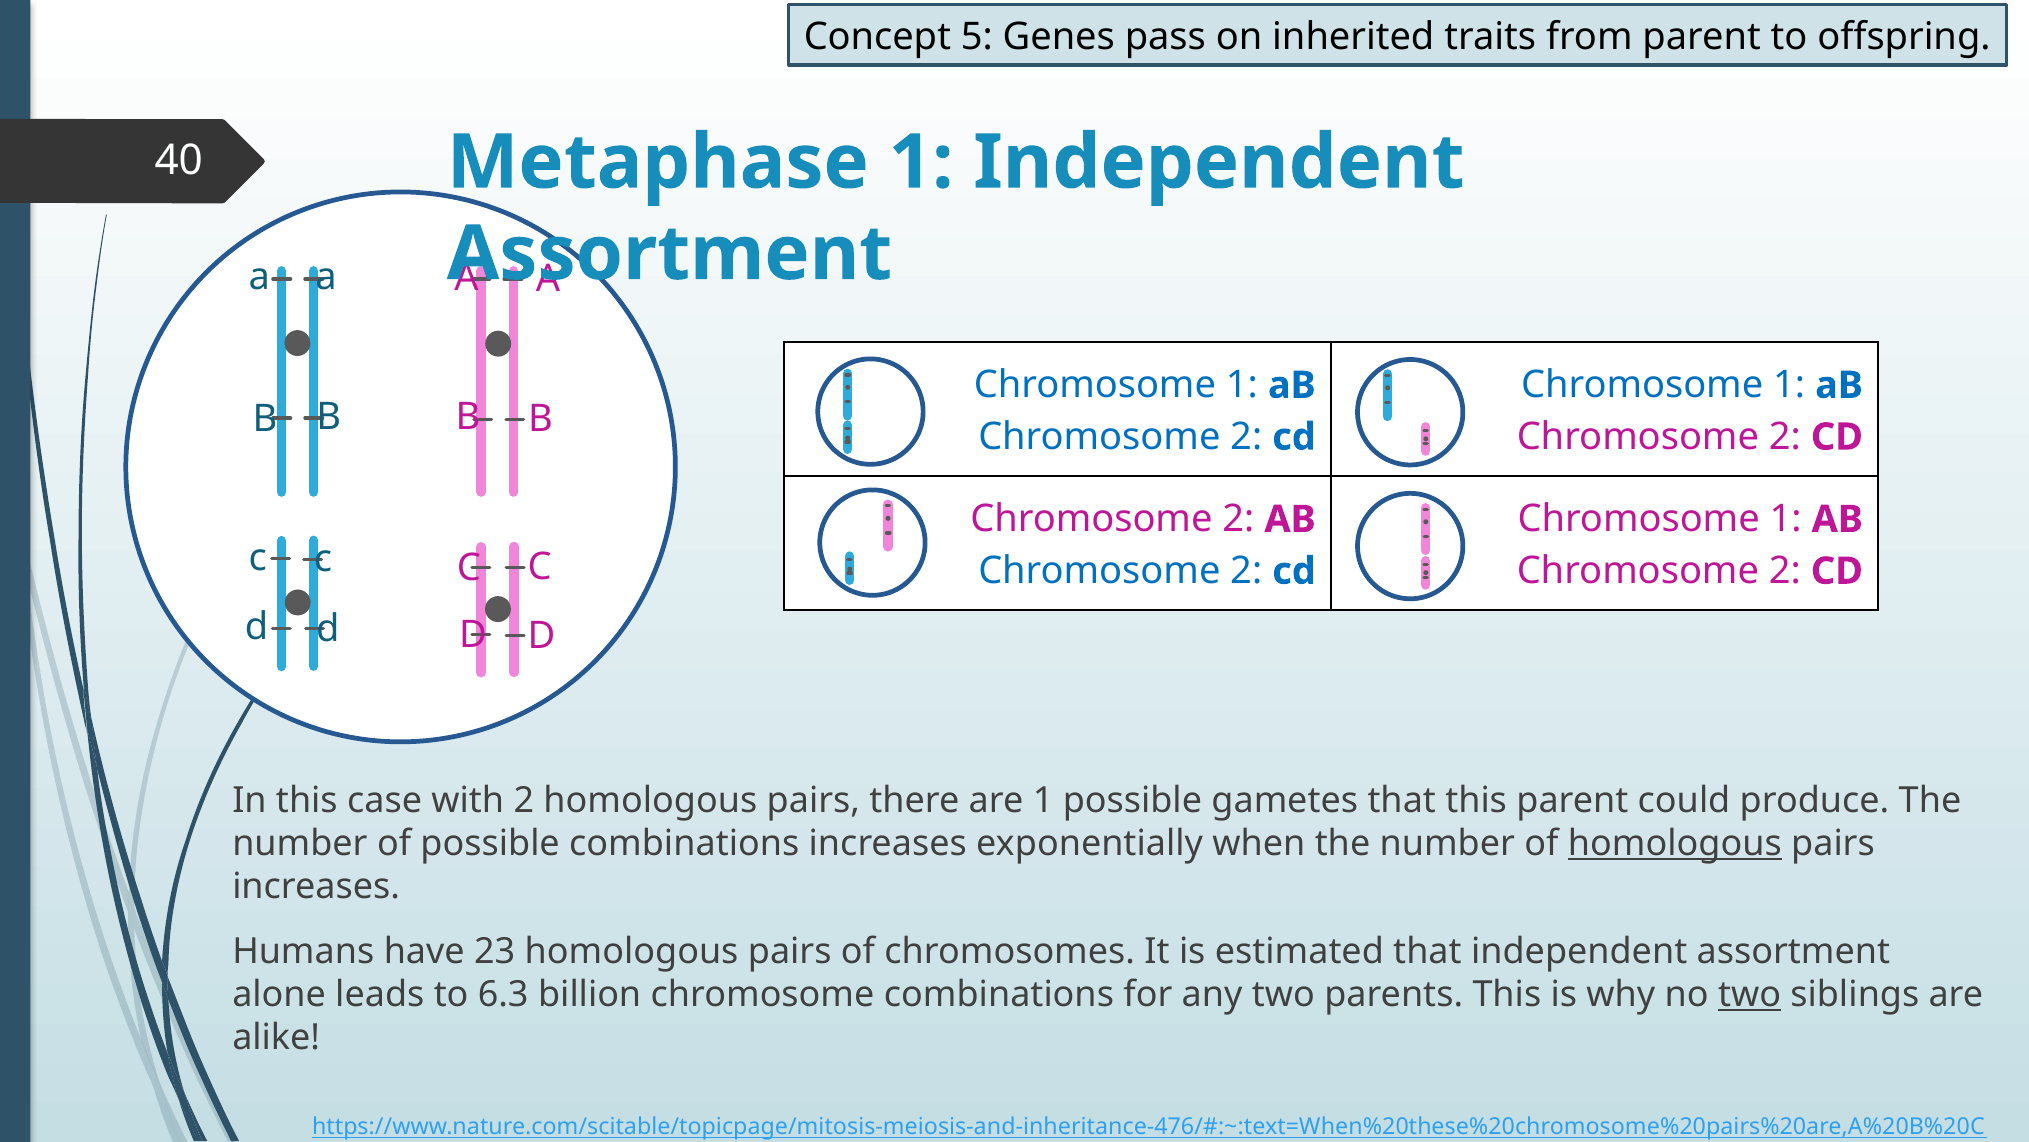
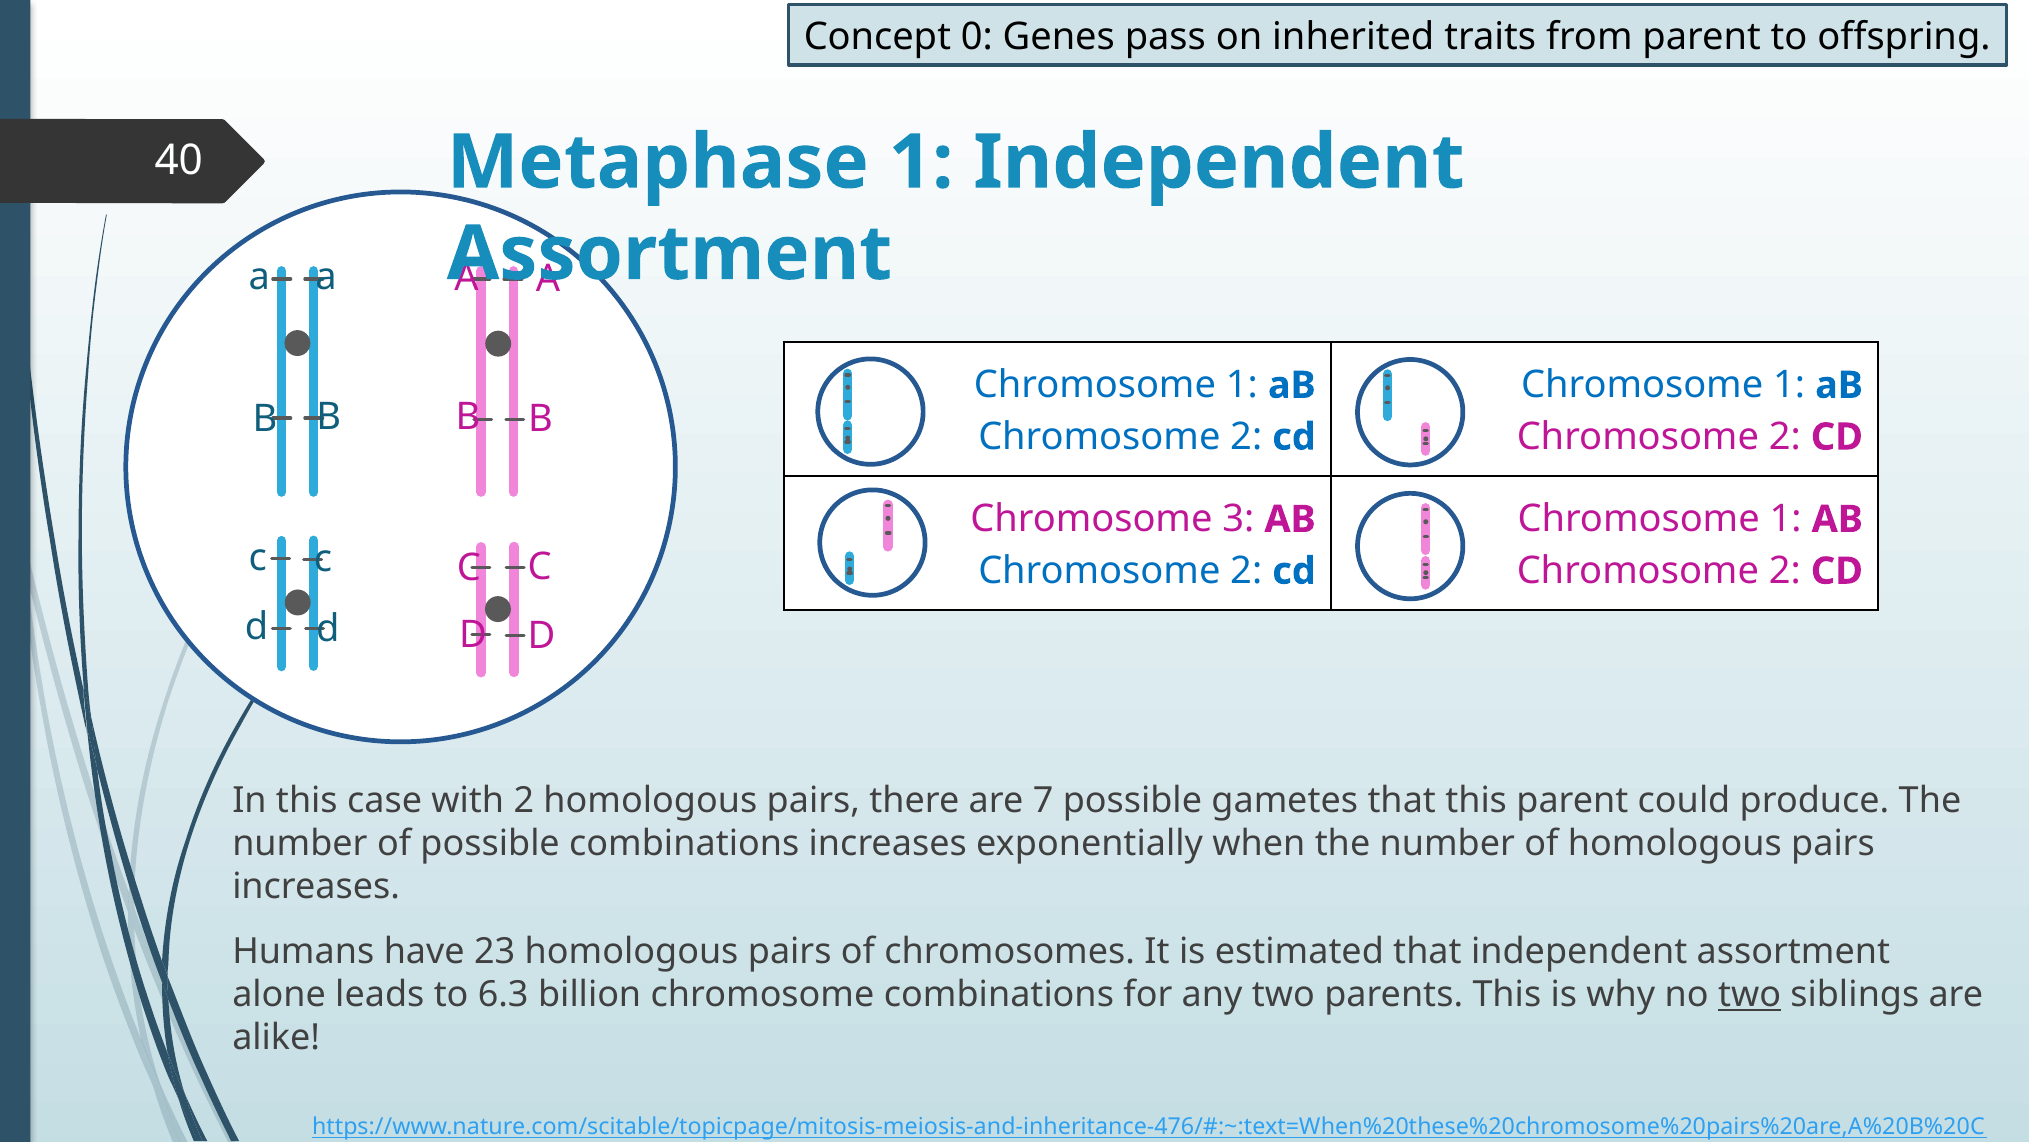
5: 5 -> 0
2 at (1238, 519): 2 -> 3
are 1: 1 -> 7
homologous at (1675, 843) underline: present -> none
